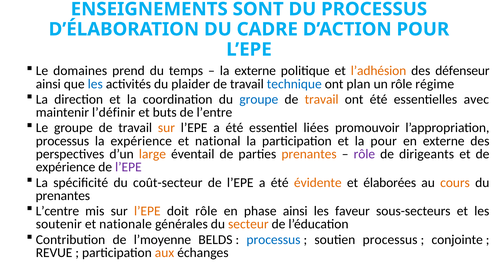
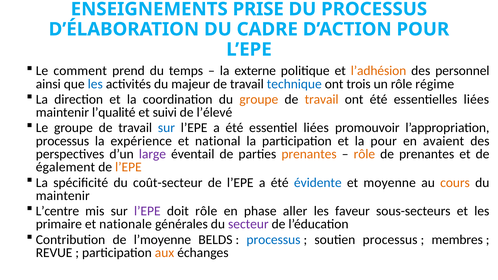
SONT: SONT -> PRISE
domaines: domaines -> comment
défenseur: défenseur -> personnel
plaider: plaider -> majeur
plan: plan -> trois
groupe at (259, 99) colour: blue -> orange
essentielles avec: avec -> liées
l’définir: l’définir -> l’qualité
buts: buts -> suivi
l’entre: l’entre -> l’élevé
sur at (166, 128) colour: orange -> blue
en externe: externe -> avaient
large colour: orange -> purple
rôle at (364, 154) colour: purple -> orange
de dirigeants: dirigeants -> prenantes
expérience at (66, 167): expérience -> également
l’EPE at (128, 167) colour: purple -> orange
évidente colour: orange -> blue
élaborées: élaborées -> moyenne
prenantes at (63, 196): prenantes -> maintenir
l’EPE at (147, 211) colour: orange -> purple
phase ainsi: ainsi -> aller
soutenir: soutenir -> primaire
secteur colour: orange -> purple
conjointe: conjointe -> membres
